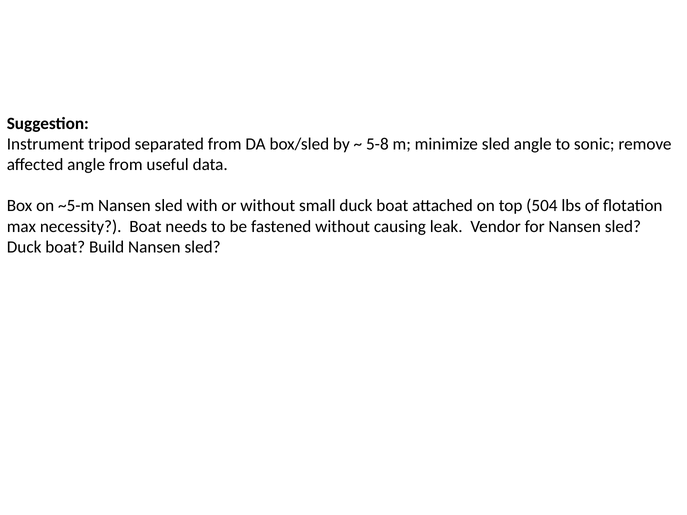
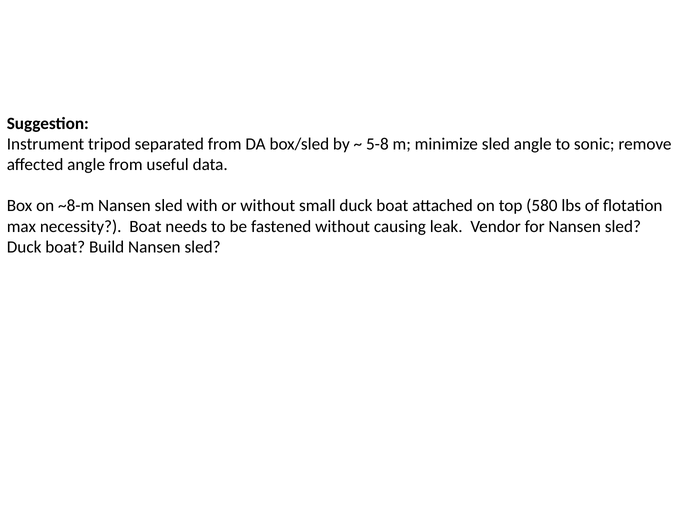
~5-m: ~5-m -> ~8-m
504: 504 -> 580
